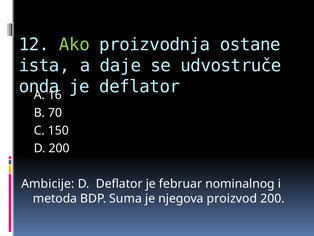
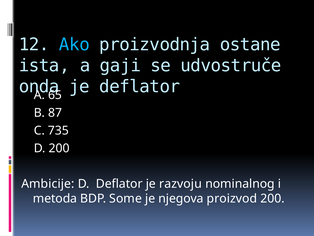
Ako colour: light green -> light blue
daje: daje -> gaji
16: 16 -> 65
70: 70 -> 87
150: 150 -> 735
februar: februar -> razvoju
Suma: Suma -> Some
